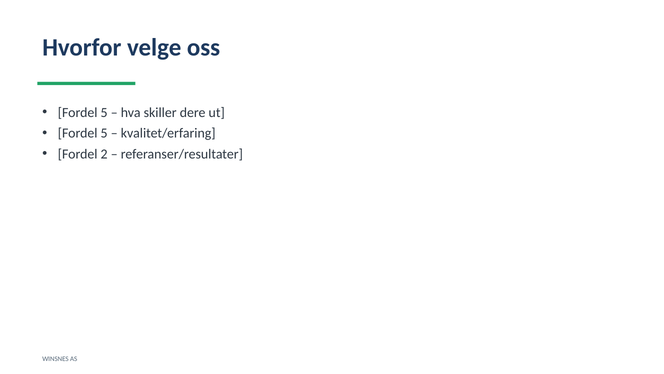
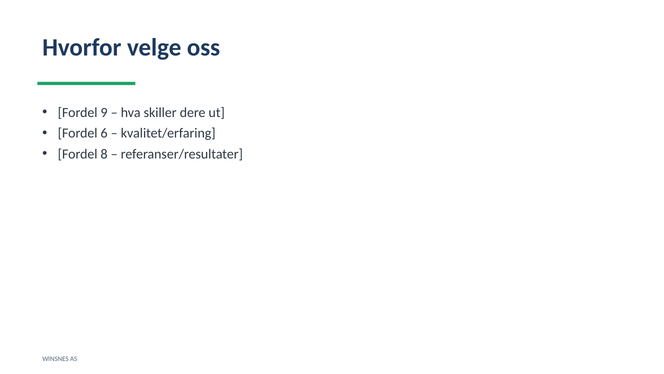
5 at (104, 112): 5 -> 9
5 at (104, 133): 5 -> 6
2: 2 -> 8
